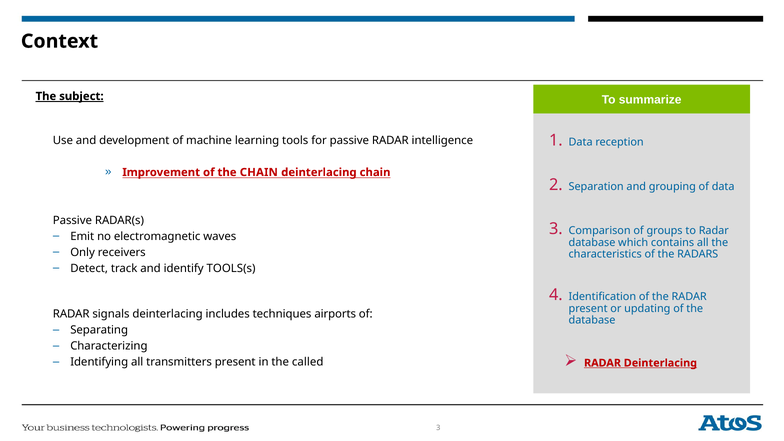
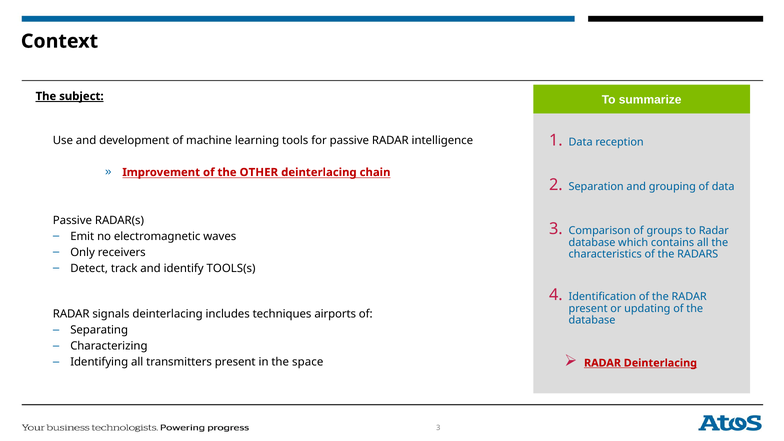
the CHAIN: CHAIN -> OTHER
called: called -> space
